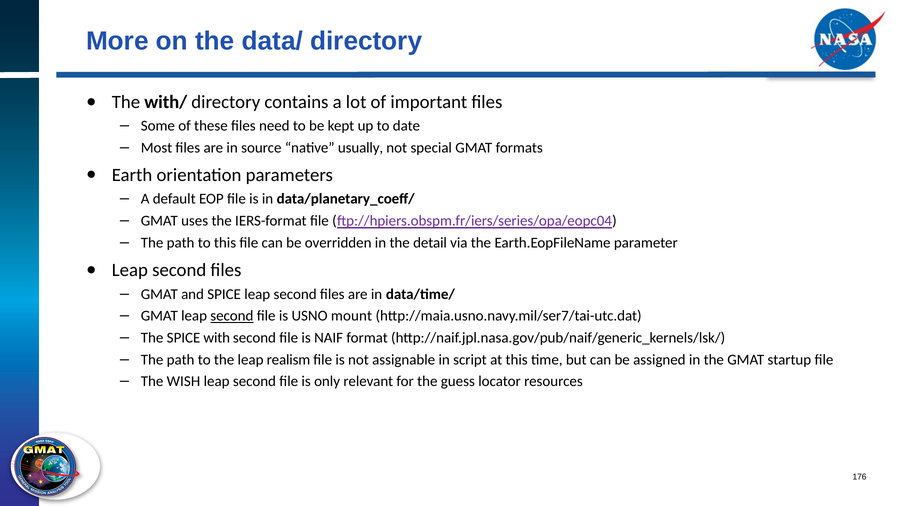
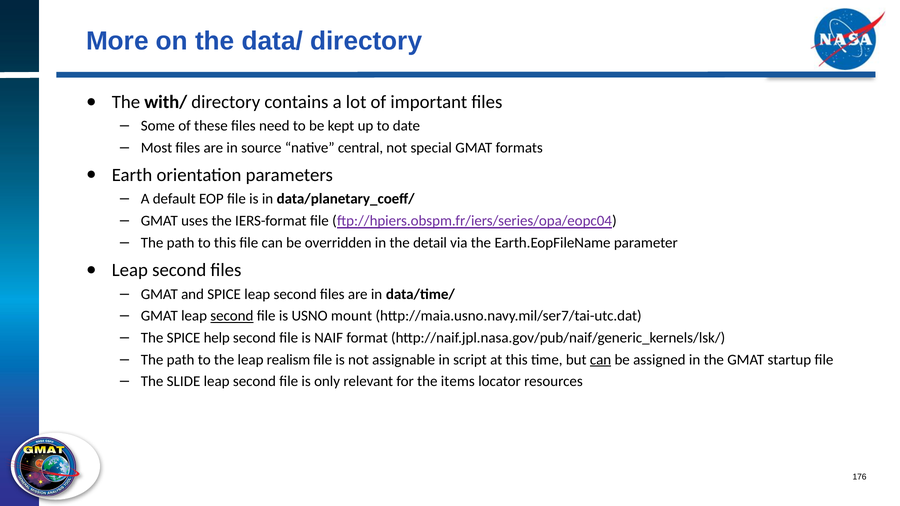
usually: usually -> central
with: with -> help
can at (601, 360) underline: none -> present
WISH: WISH -> SLIDE
guess: guess -> items
